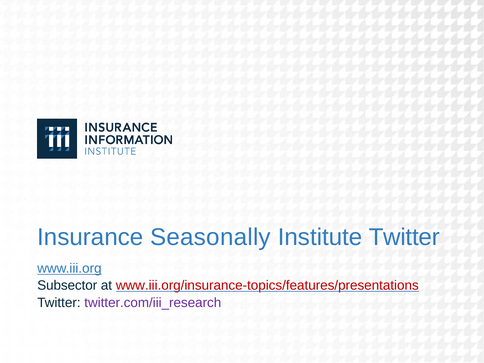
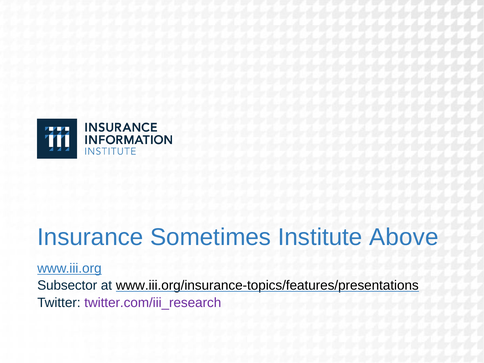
Seasonally: Seasonally -> Sometimes
Institute Twitter: Twitter -> Above
www.iii.org/insurance-topics/features/presentations colour: red -> black
